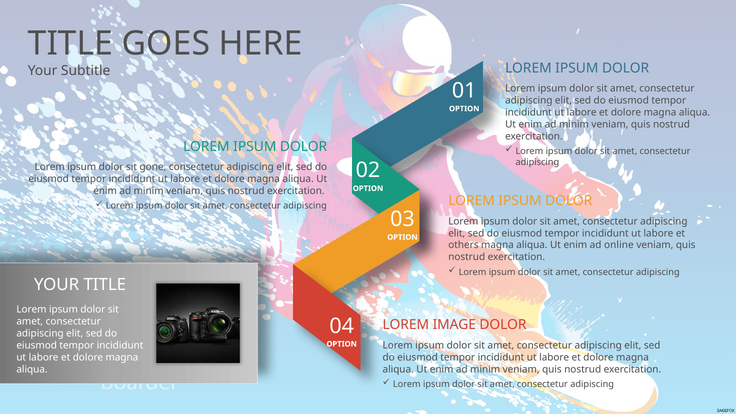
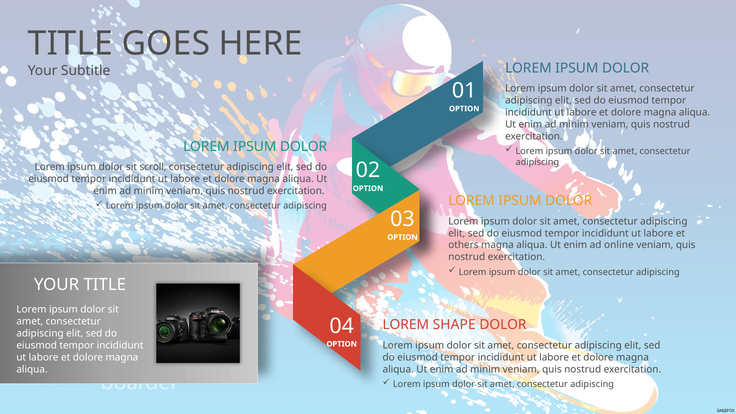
gone: gone -> scroll
IMAGE: IMAGE -> SHAPE
